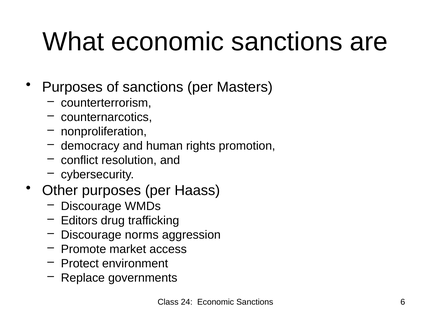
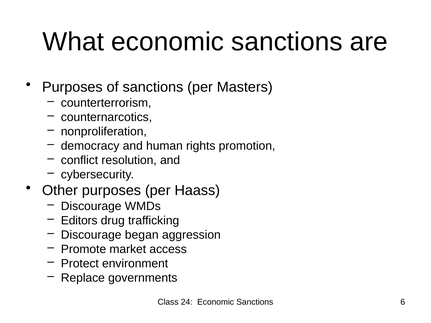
norms: norms -> began
